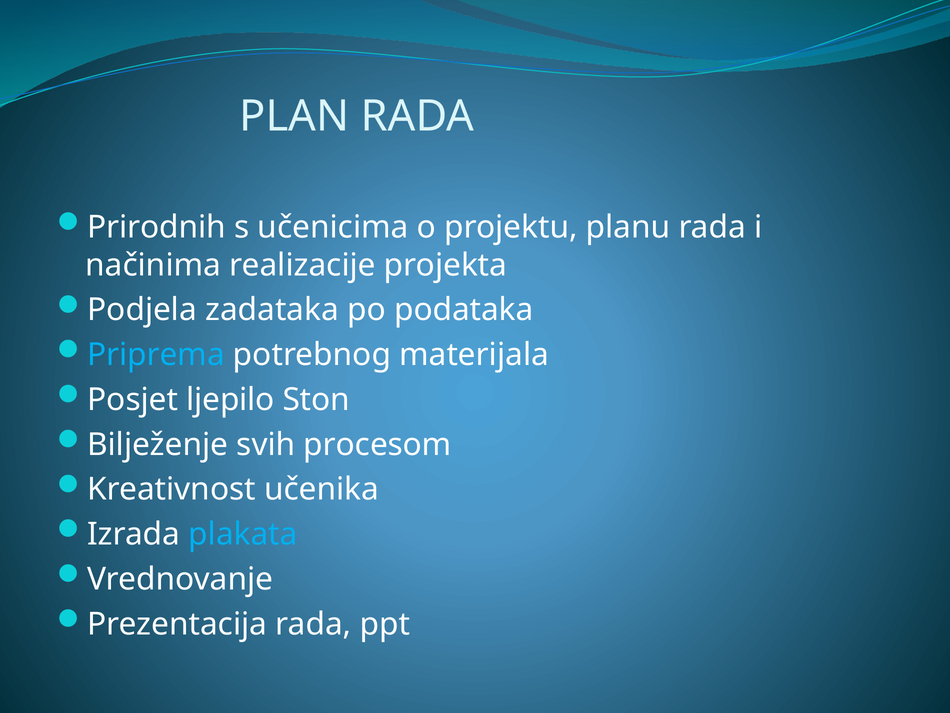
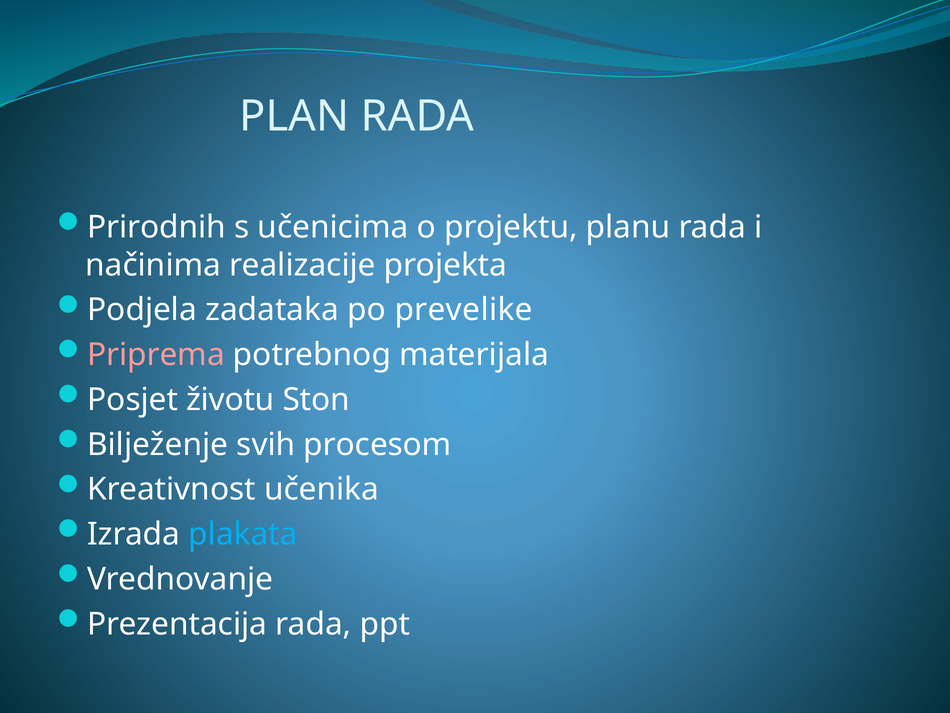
podataka: podataka -> prevelike
Priprema colour: light blue -> pink
ljepilo: ljepilo -> životu
